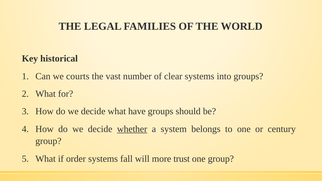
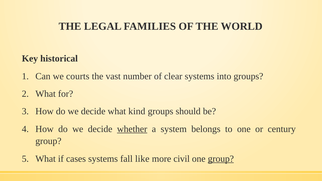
have: have -> kind
order: order -> cases
will: will -> like
trust: trust -> civil
group at (221, 159) underline: none -> present
